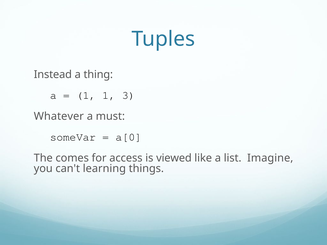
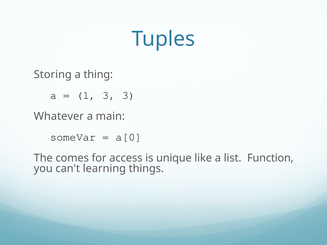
Instead: Instead -> Storing
1 1: 1 -> 3
must: must -> main
viewed: viewed -> unique
Imagine: Imagine -> Function
